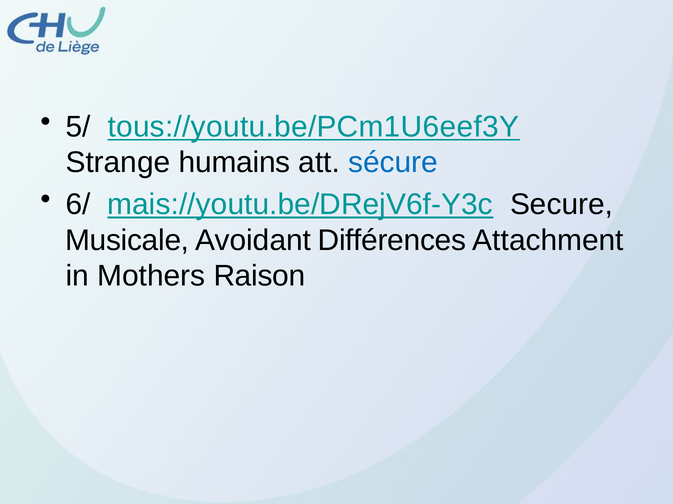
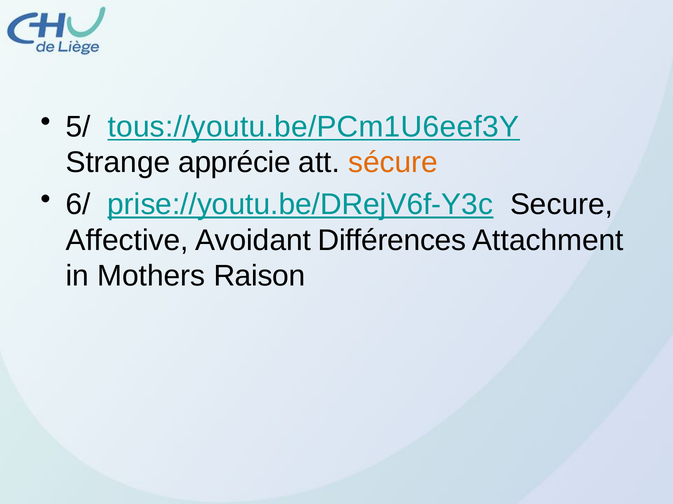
humains: humains -> apprécie
sécure colour: blue -> orange
mais://youtu.be/DRejV6f-Y3c: mais://youtu.be/DRejV6f-Y3c -> prise://youtu.be/DRejV6f-Y3c
Musicale: Musicale -> Affective
